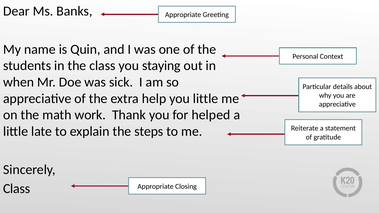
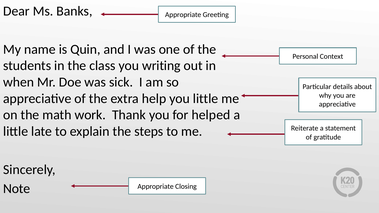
staying: staying -> writing
Class at (17, 189): Class -> Note
